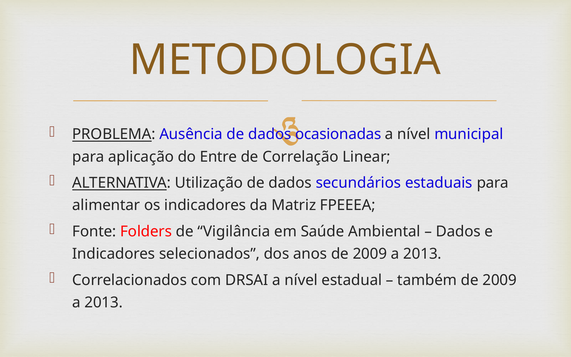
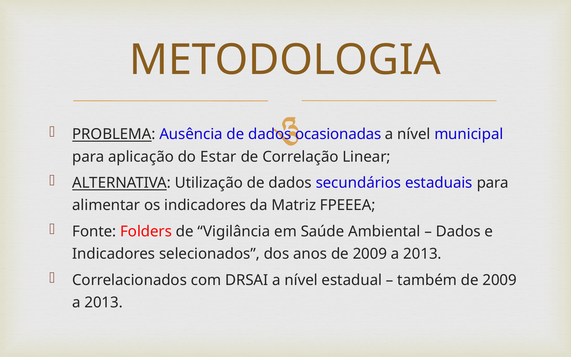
Entre: Entre -> Estar
